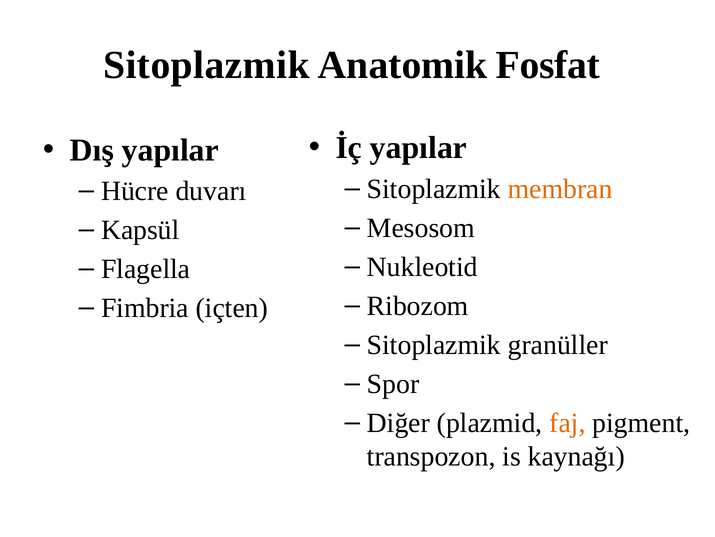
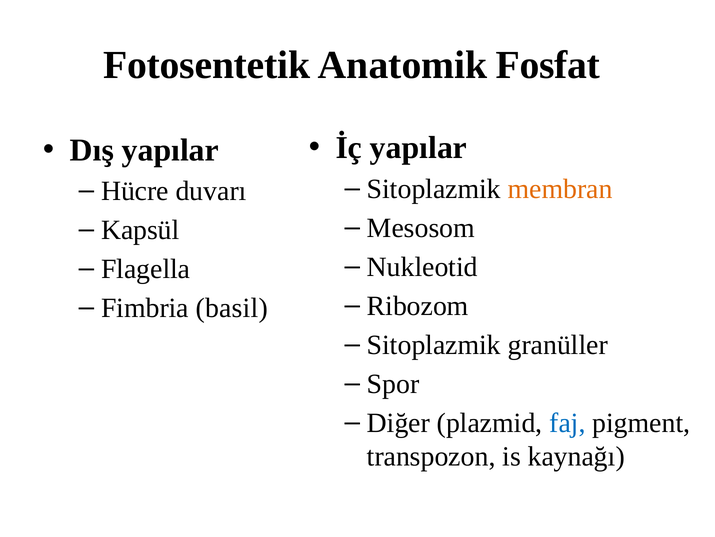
Sitoplazmik at (206, 65): Sitoplazmik -> Fotosentetik
içten: içten -> basil
faj colour: orange -> blue
